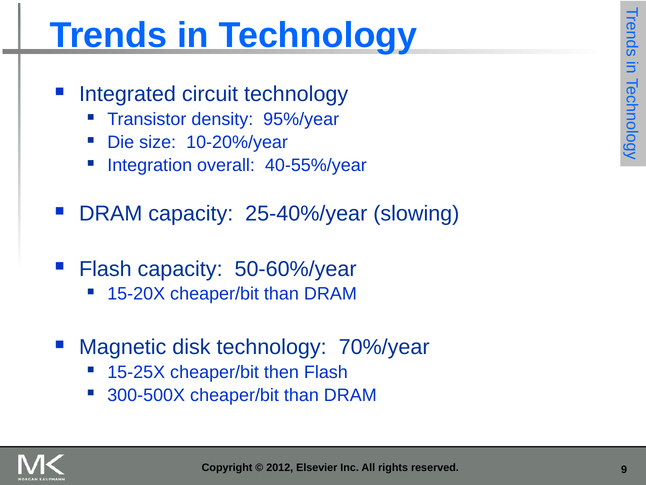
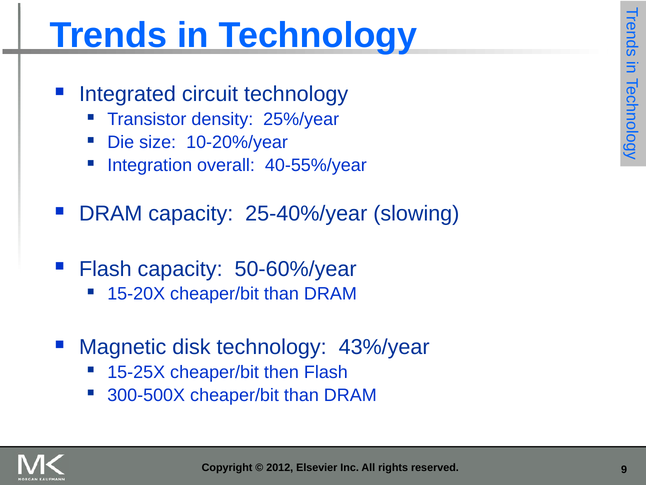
95%/year: 95%/year -> 25%/year
70%/year: 70%/year -> 43%/year
